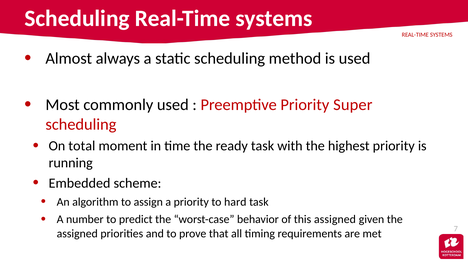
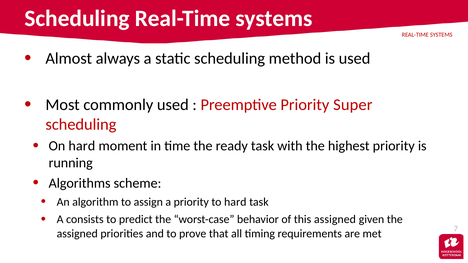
On total: total -> hard
Embedded: Embedded -> Algorithms
number: number -> consists
